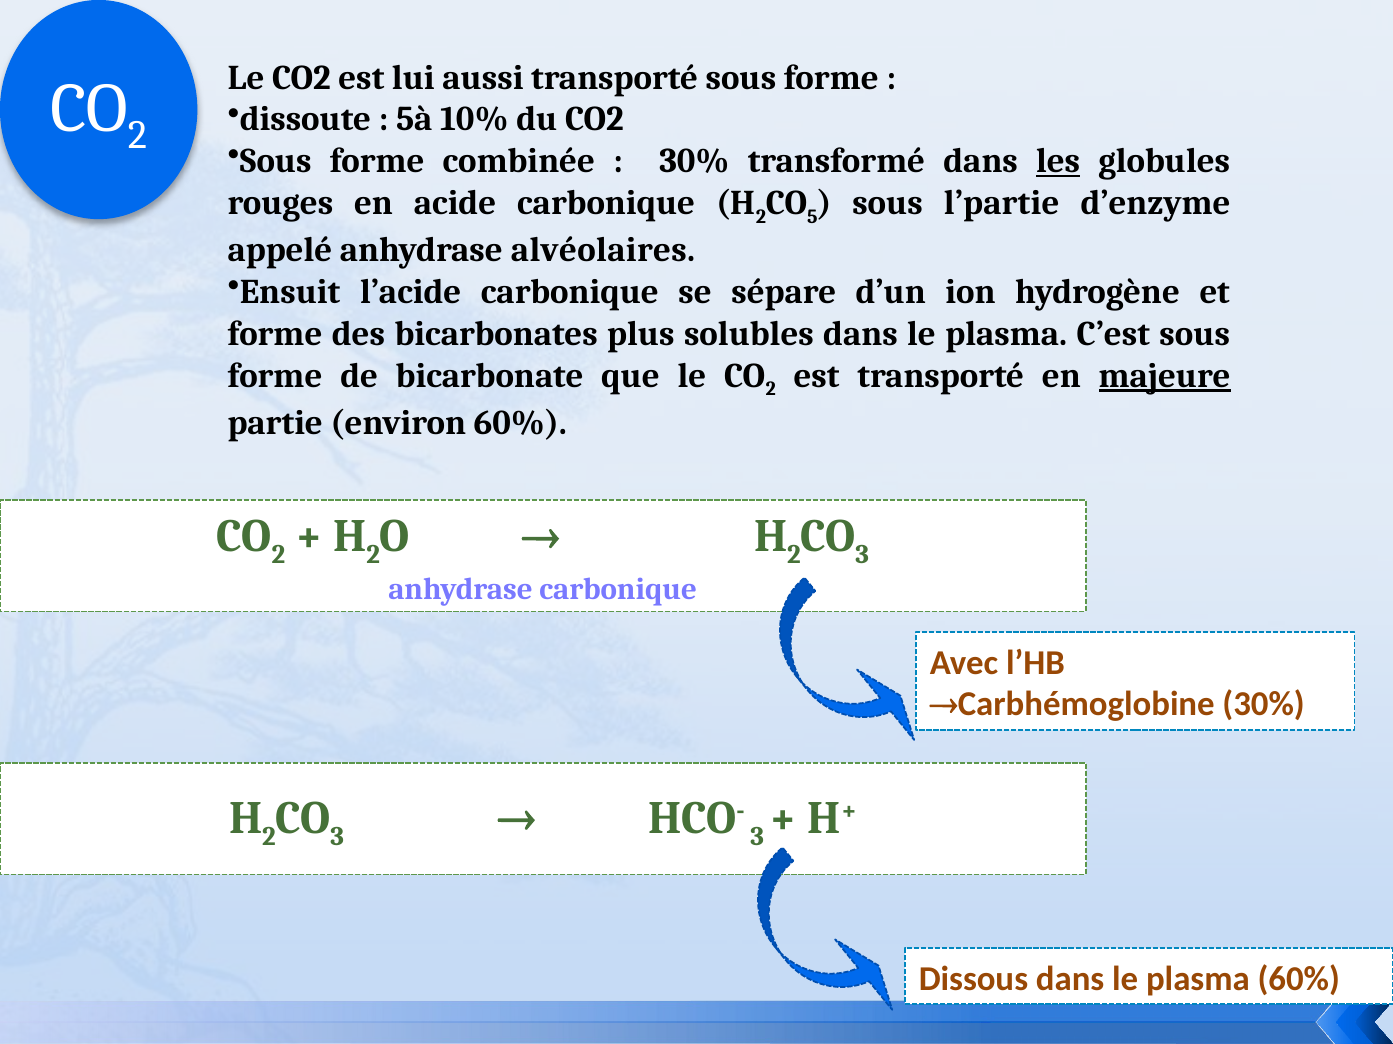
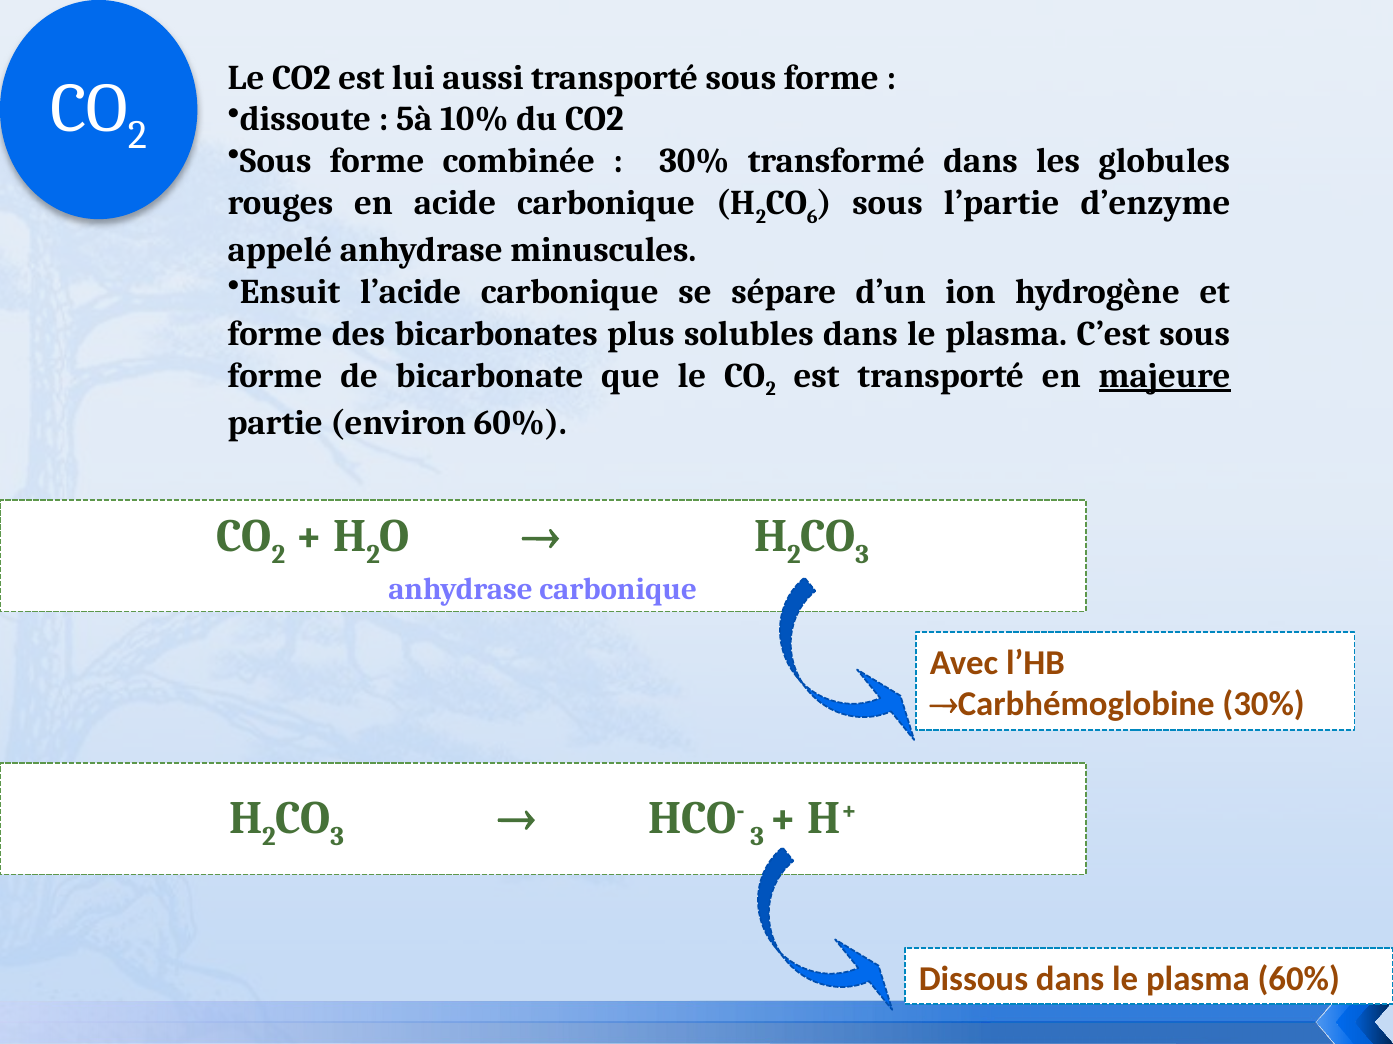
les underline: present -> none
5: 5 -> 6
alvéolaires: alvéolaires -> minuscules
